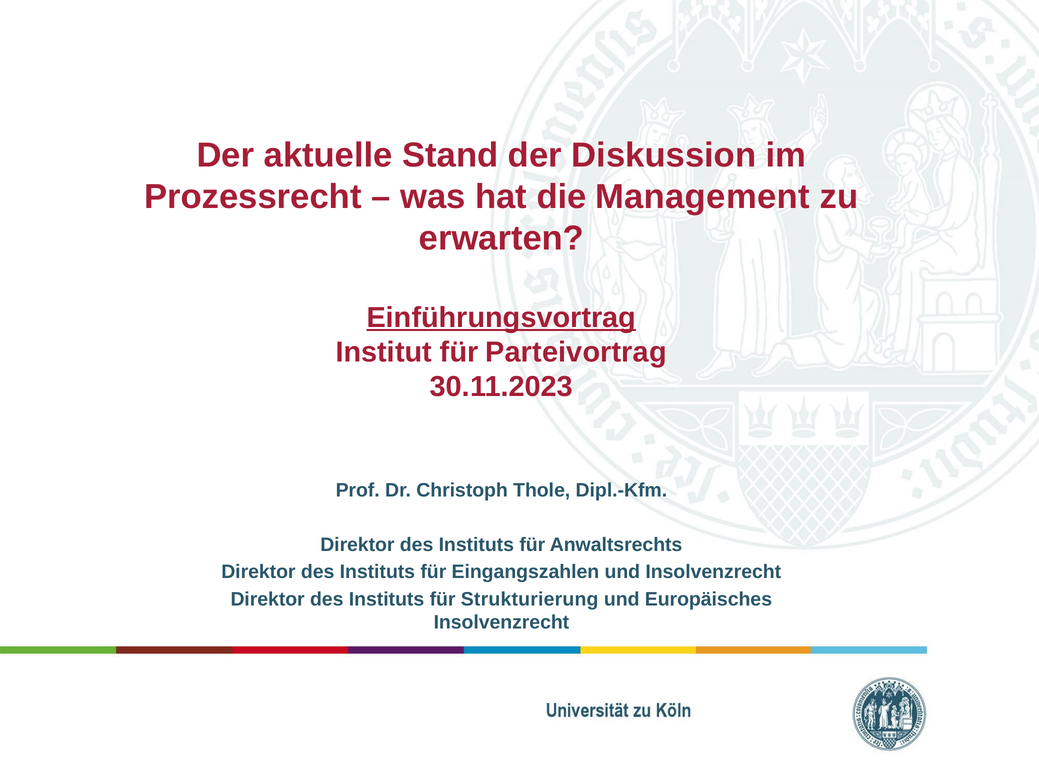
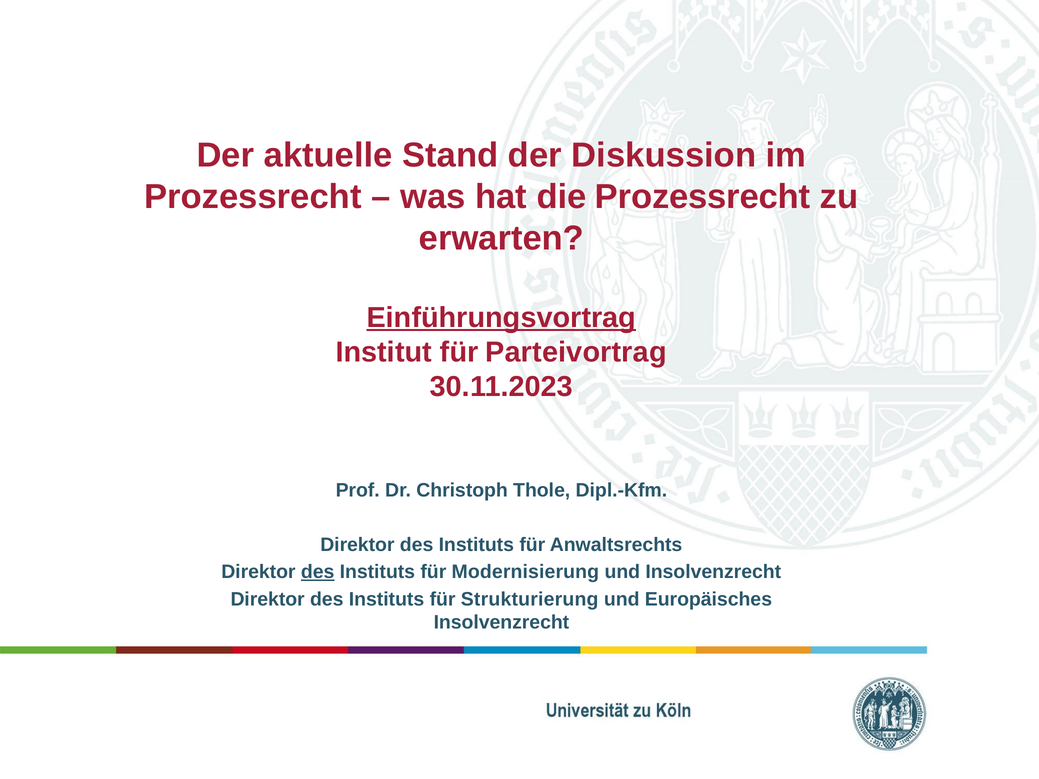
die Management: Management -> Prozessrecht
des at (318, 572) underline: none -> present
Eingangszahlen: Eingangszahlen -> Modernisierung
